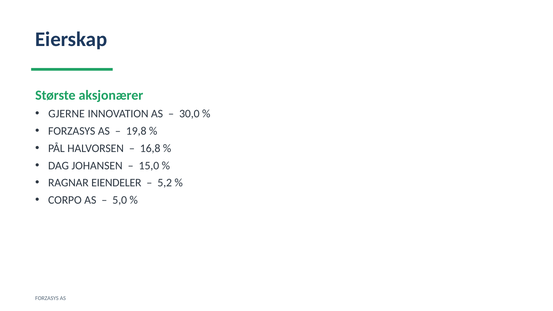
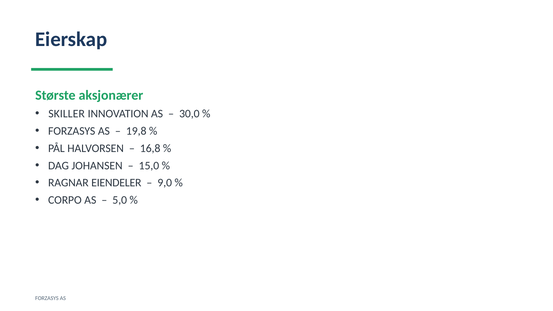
GJERNE: GJERNE -> SKILLER
5,2: 5,2 -> 9,0
